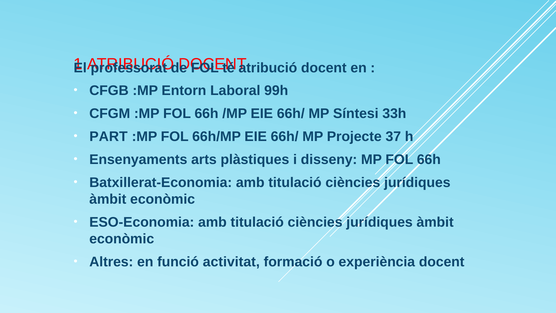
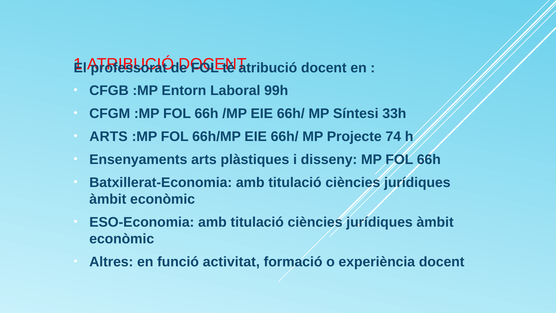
PART at (109, 137): PART -> ARTS
37: 37 -> 74
